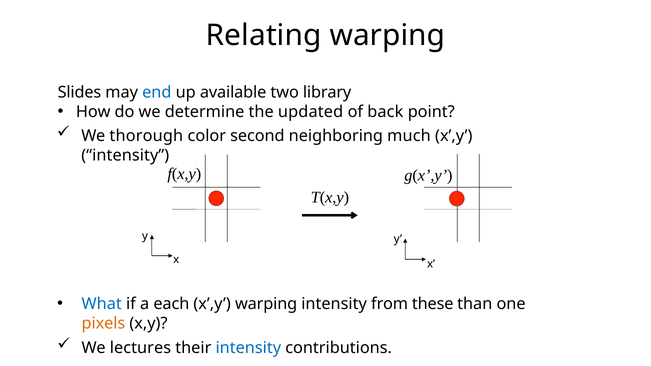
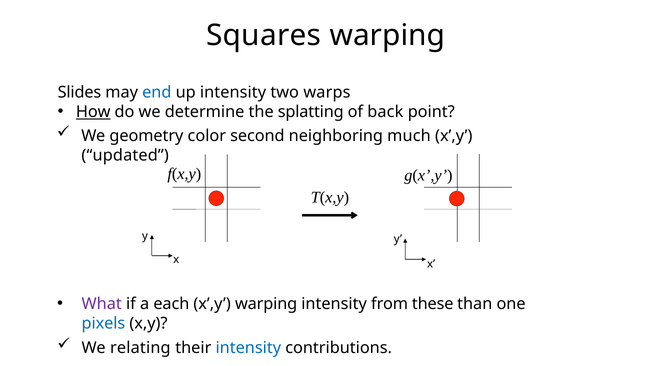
Relating: Relating -> Squares
up available: available -> intensity
library: library -> warps
How underline: none -> present
updated: updated -> splatting
thorough: thorough -> geometry
intensity at (125, 155): intensity -> updated
What colour: blue -> purple
pixels colour: orange -> blue
lectures: lectures -> relating
